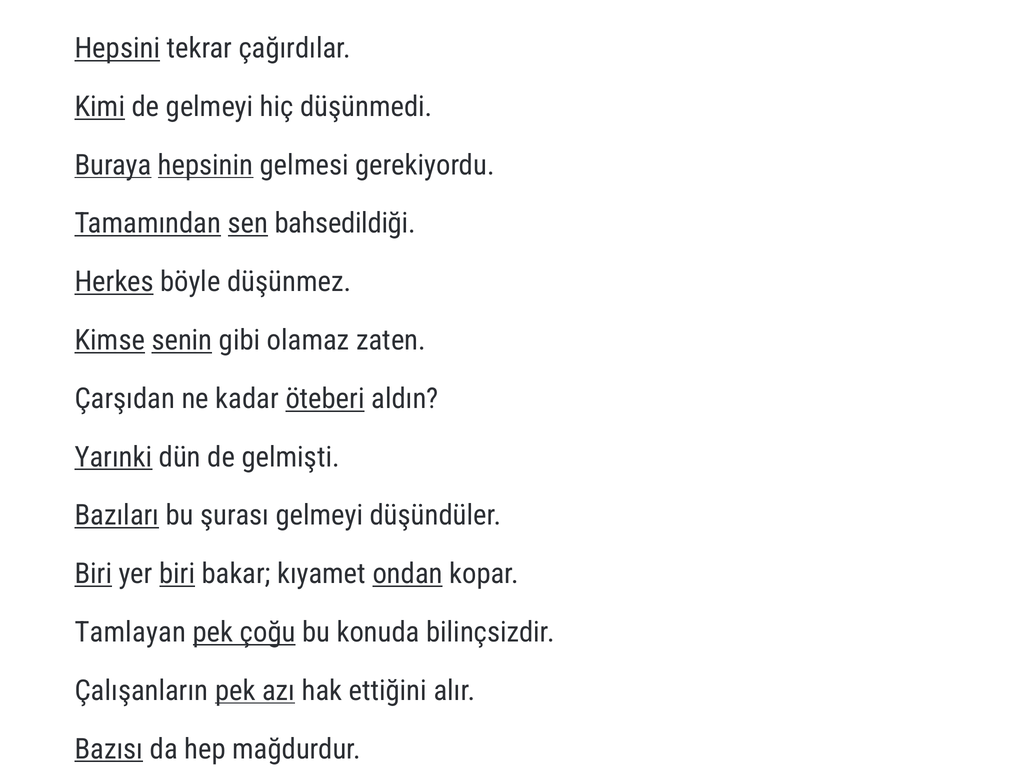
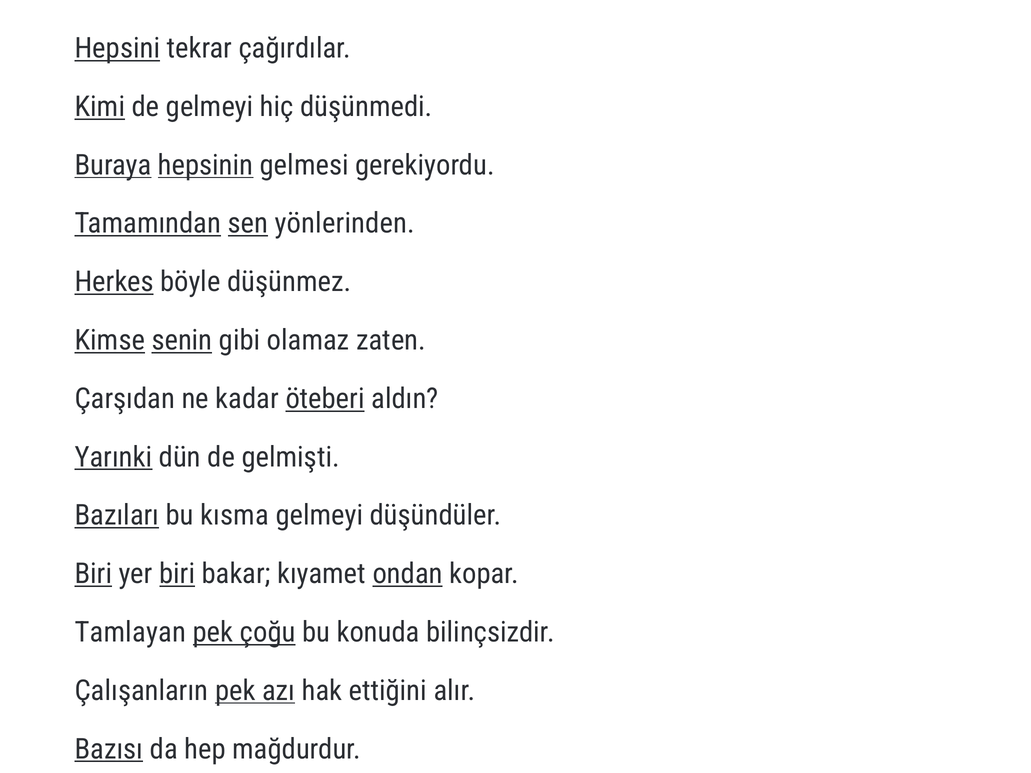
bahsedildiği: bahsedildiği -> yönlerinden
şurası: şurası -> kısma
